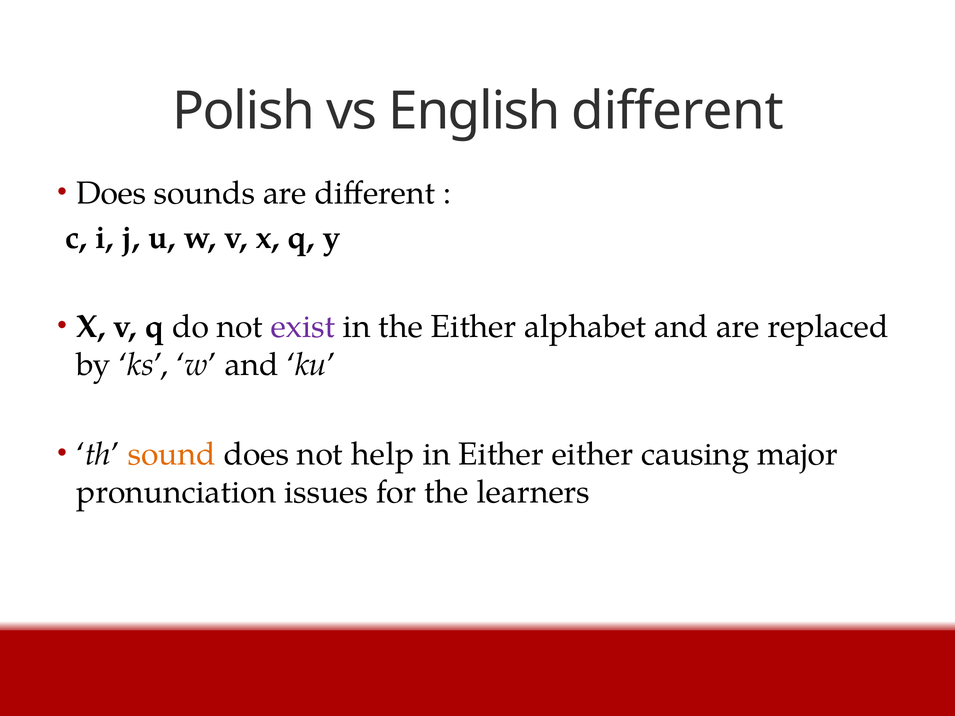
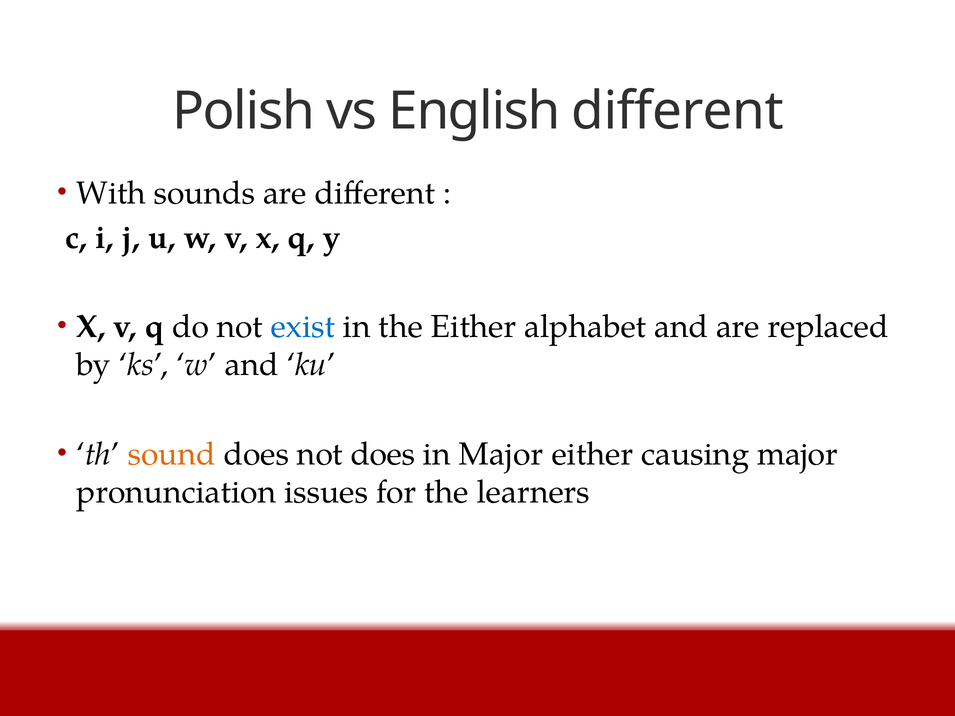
Does at (111, 193): Does -> With
exist colour: purple -> blue
not help: help -> does
in Either: Either -> Major
